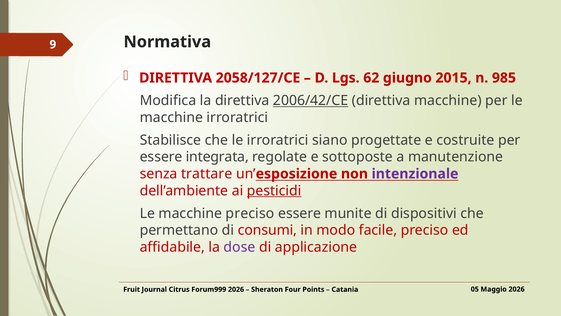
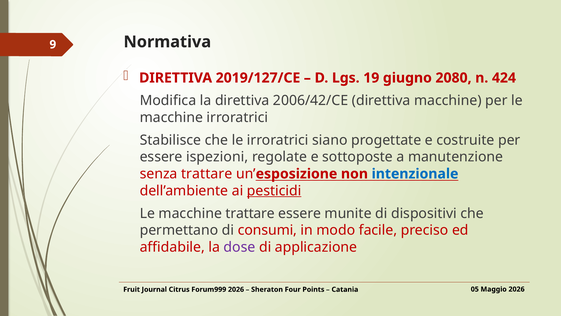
2058/127/CE: 2058/127/CE -> 2019/127/CE
62: 62 -> 19
2015: 2015 -> 2080
985: 985 -> 424
2006/42/CE underline: present -> none
integrata: integrata -> ispezioni
intenzionale colour: purple -> blue
macchine preciso: preciso -> trattare
